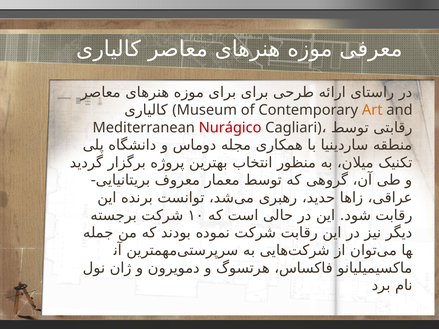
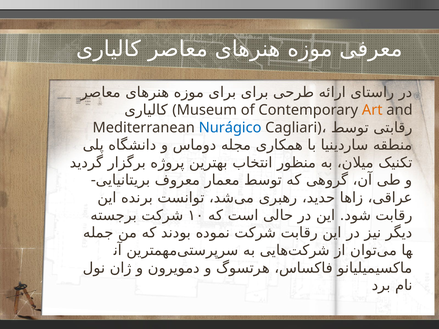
Nurágico colour: red -> blue
